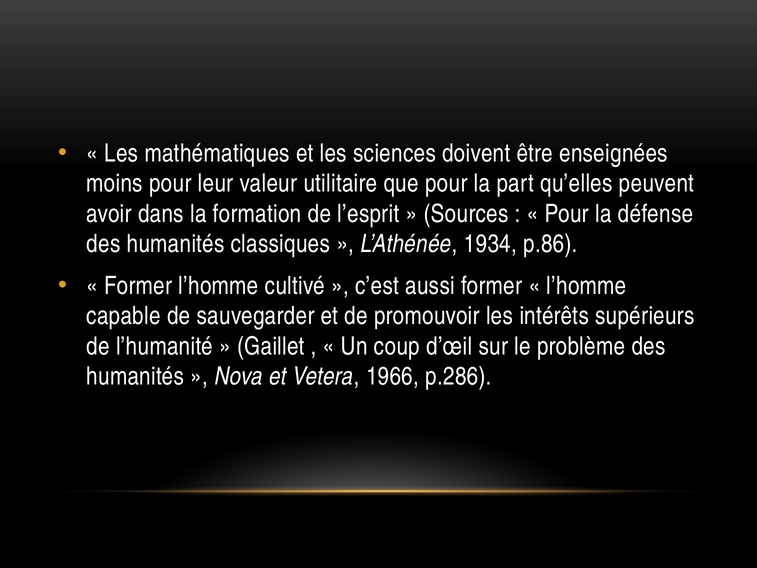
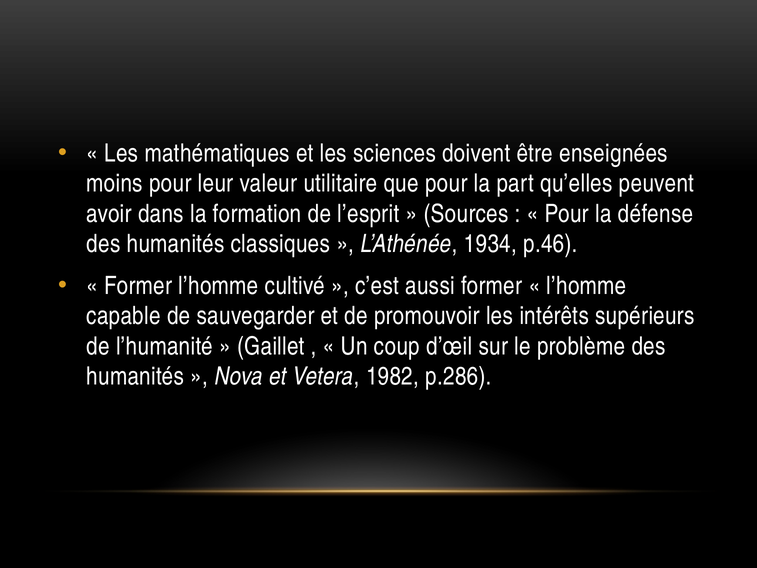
p.86: p.86 -> p.46
1966: 1966 -> 1982
